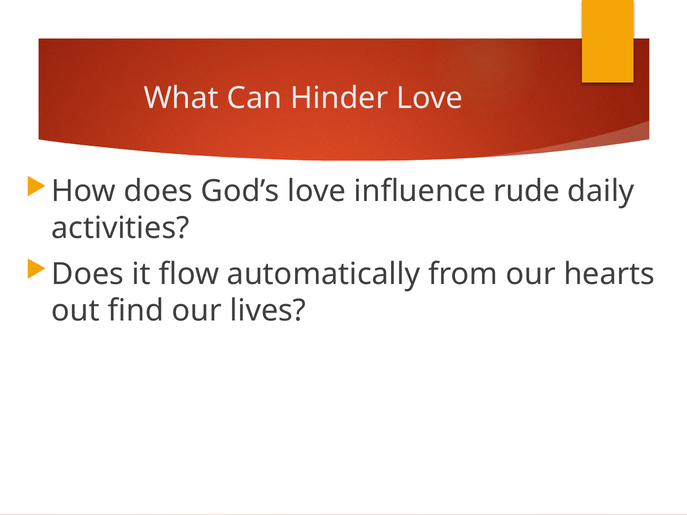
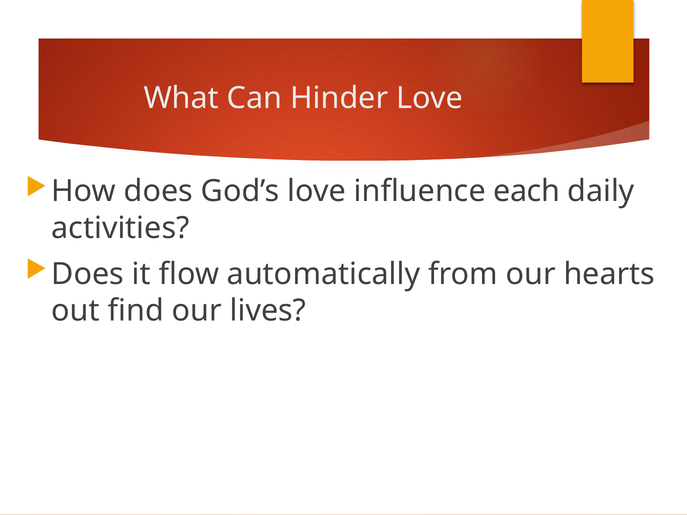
rude: rude -> each
